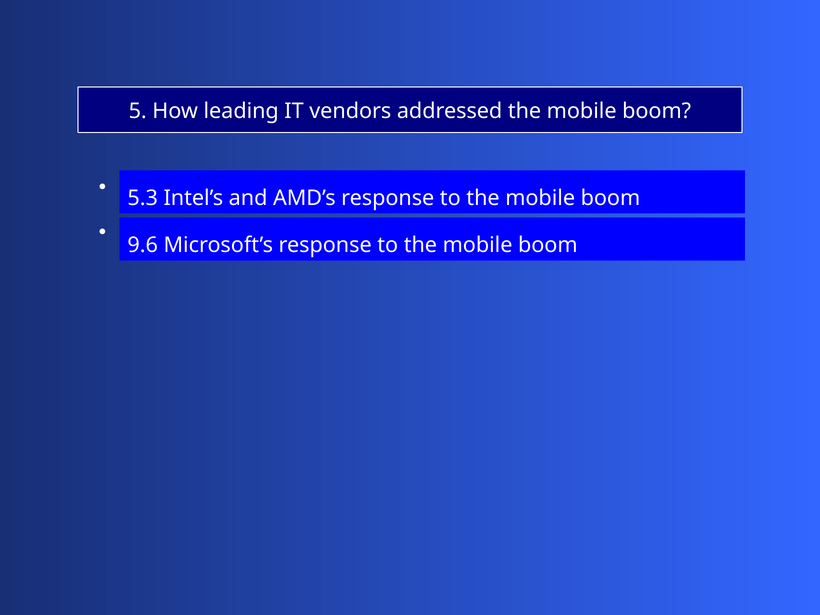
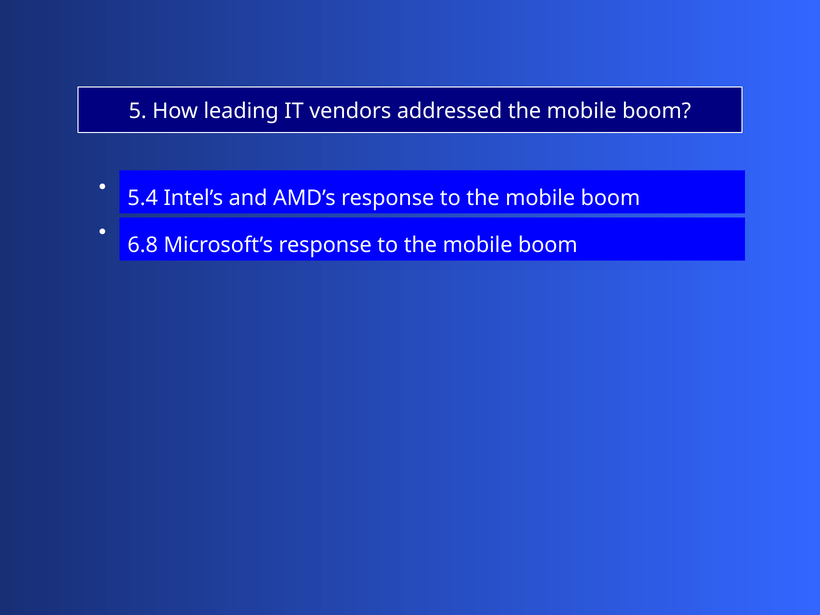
5.3: 5.3 -> 5.4
9.6: 9.6 -> 6.8
